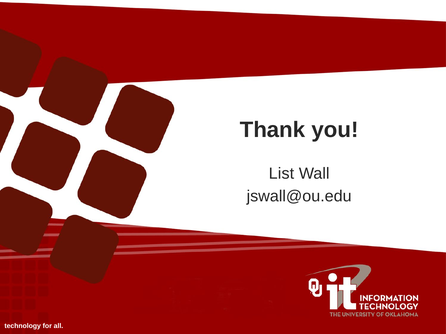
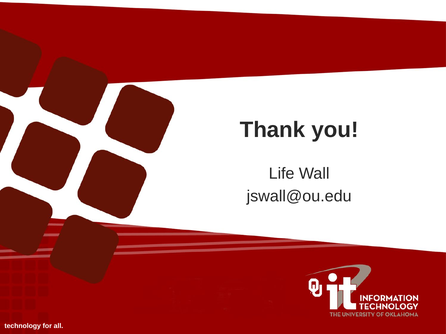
List: List -> Life
